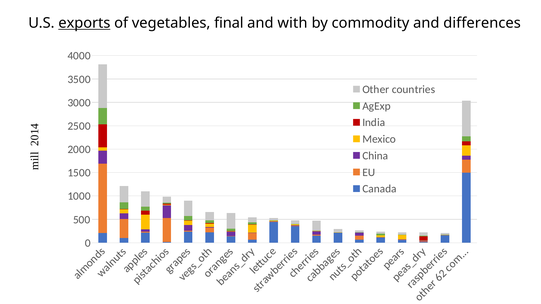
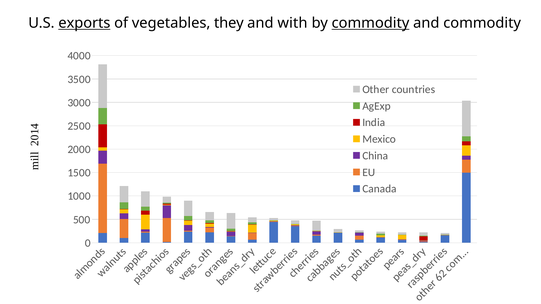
final: final -> they
commodity at (370, 23) underline: none -> present
and differences: differences -> commodity
